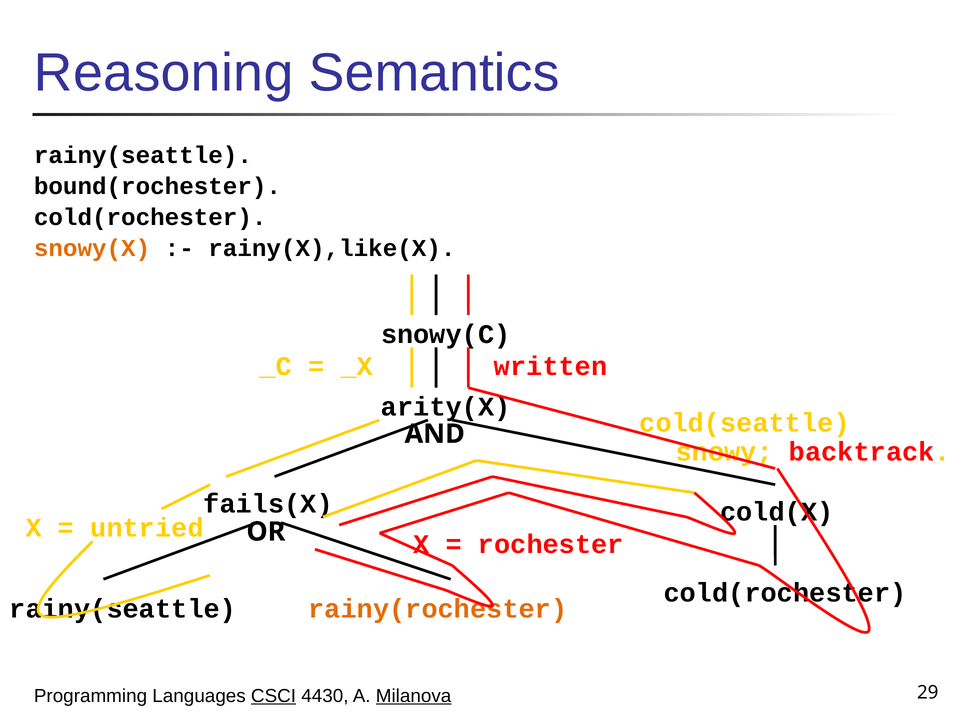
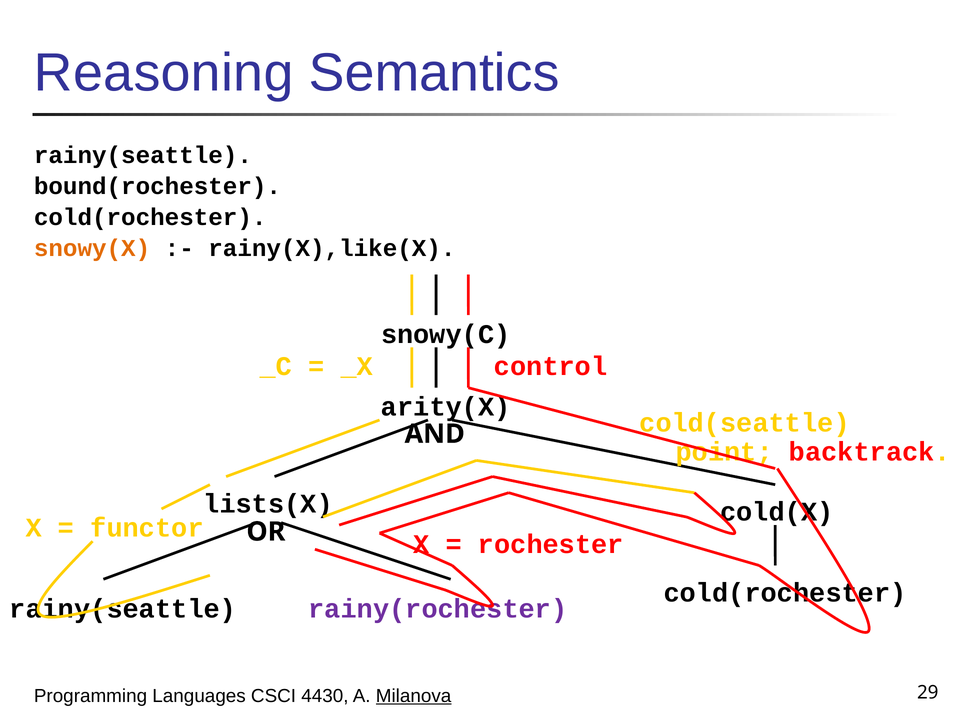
written: written -> control
snowy: snowy -> point
fails(X: fails(X -> lists(X
untried: untried -> functor
rainy(rochester colour: orange -> purple
CSCI underline: present -> none
